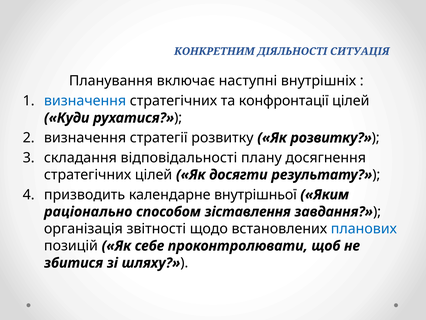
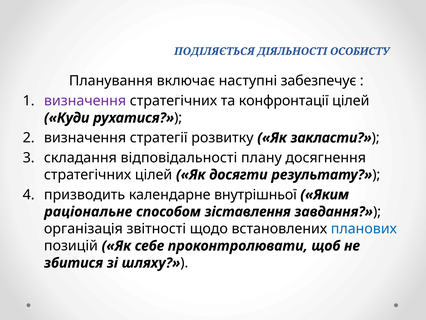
КОНКРЕТНИМ: КОНКРЕТНИМ -> ПОДІЛЯЄТЬСЯ
СИТУАЦІЯ: СИТУАЦІЯ -> ОСОБИСТУ
внутрішніх: внутрішніх -> забезпечує
визначення at (85, 101) colour: blue -> purple
Як розвитку: розвитку -> закласти
раціонально: раціонально -> раціональне
